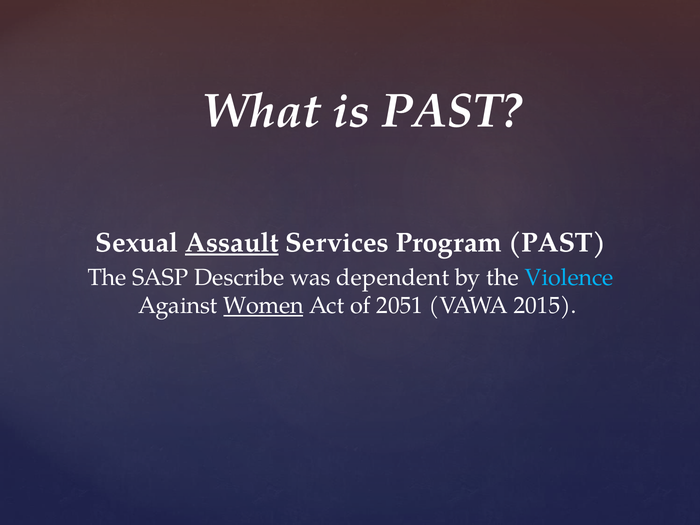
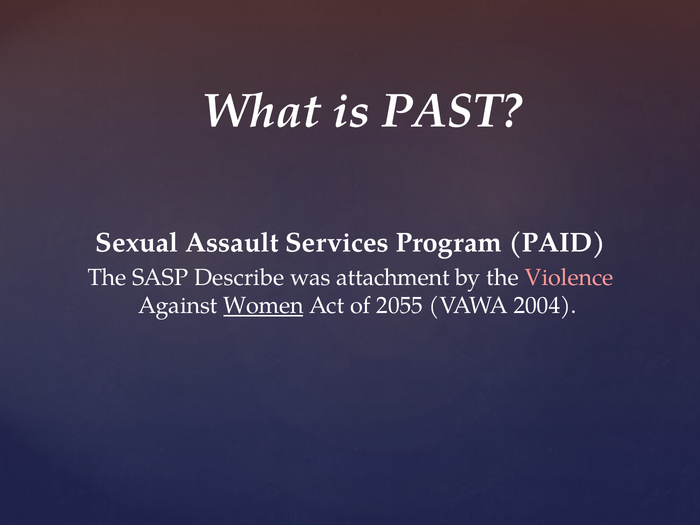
Assault underline: present -> none
Program PAST: PAST -> PAID
dependent: dependent -> attachment
Violence colour: light blue -> pink
2051: 2051 -> 2055
2015: 2015 -> 2004
